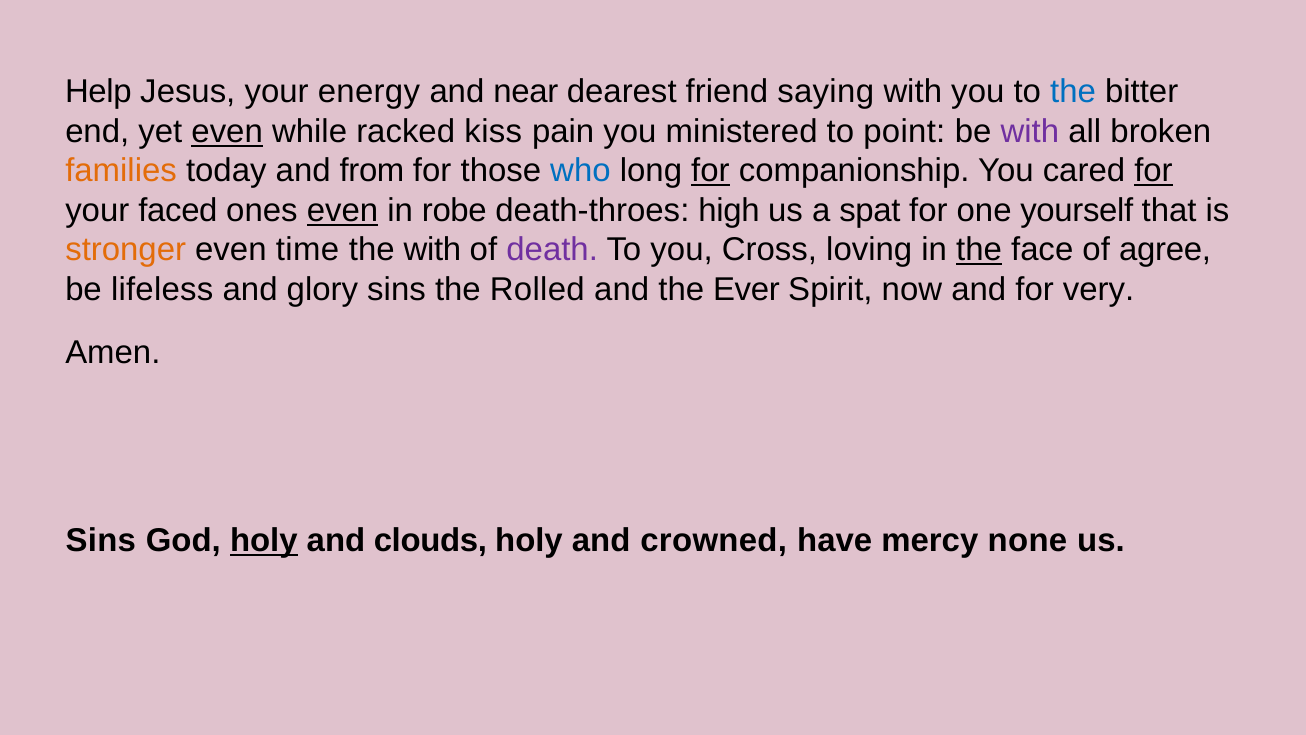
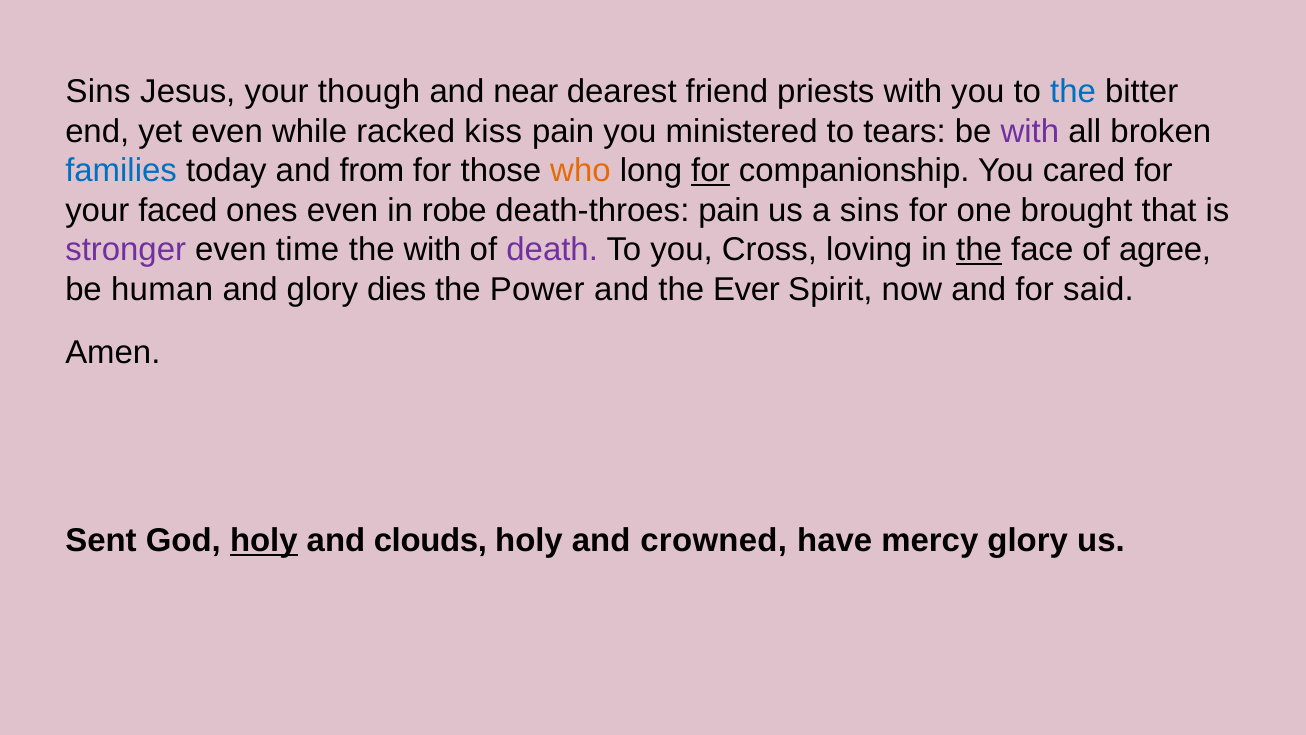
Help at (98, 92): Help -> Sins
energy: energy -> though
saying: saying -> priests
even at (227, 131) underline: present -> none
point: point -> tears
families colour: orange -> blue
who colour: blue -> orange
for at (1154, 171) underline: present -> none
even at (343, 210) underline: present -> none
death-throes high: high -> pain
a spat: spat -> sins
yourself: yourself -> brought
stronger colour: orange -> purple
lifeless: lifeless -> human
glory sins: sins -> dies
Rolled: Rolled -> Power
very: very -> said
Sins at (101, 541): Sins -> Sent
mercy none: none -> glory
